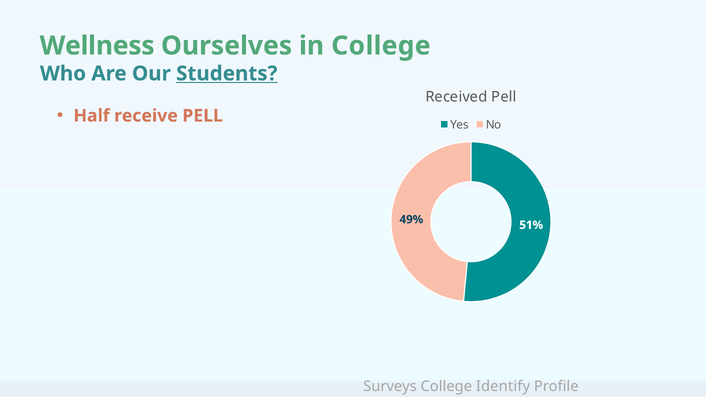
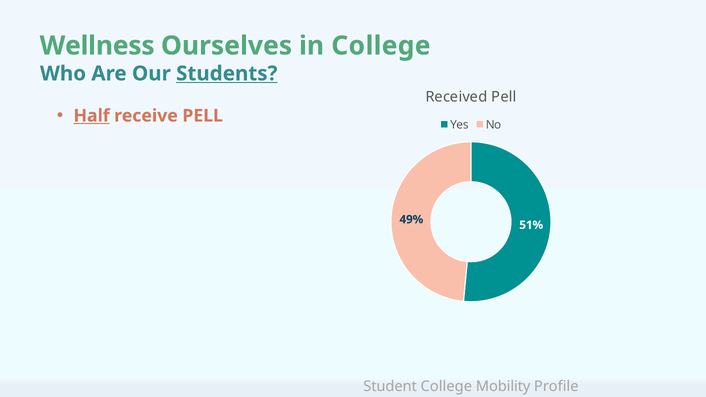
Half underline: none -> present
Surveys: Surveys -> Student
Identify: Identify -> Mobility
